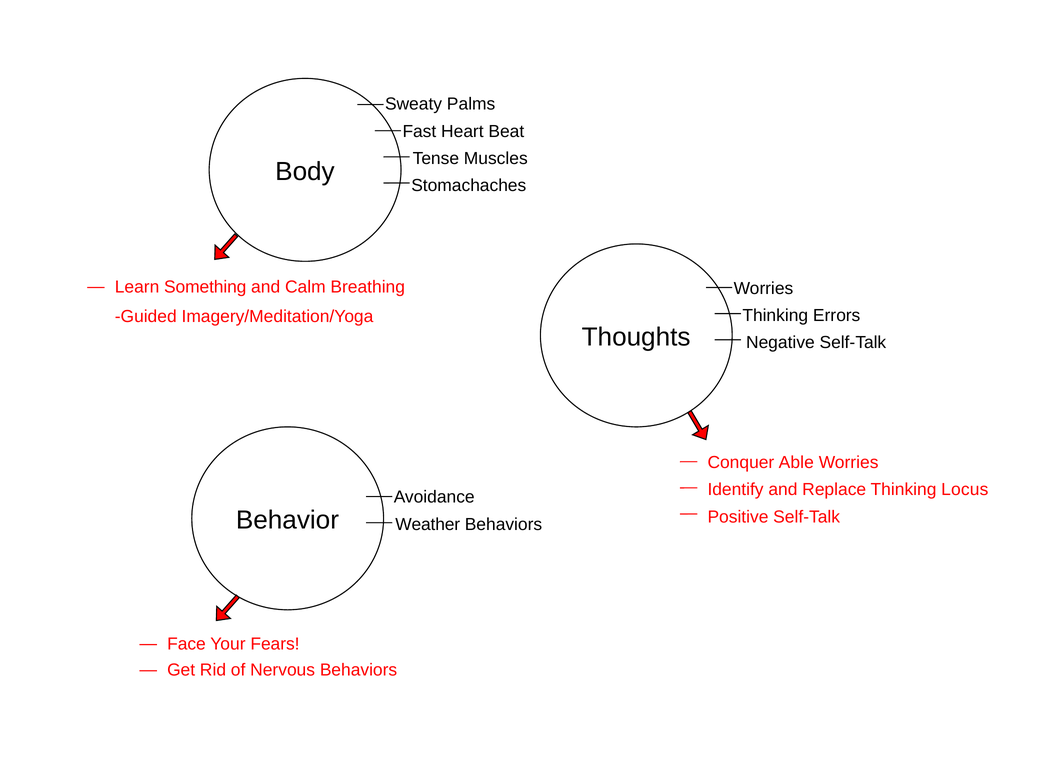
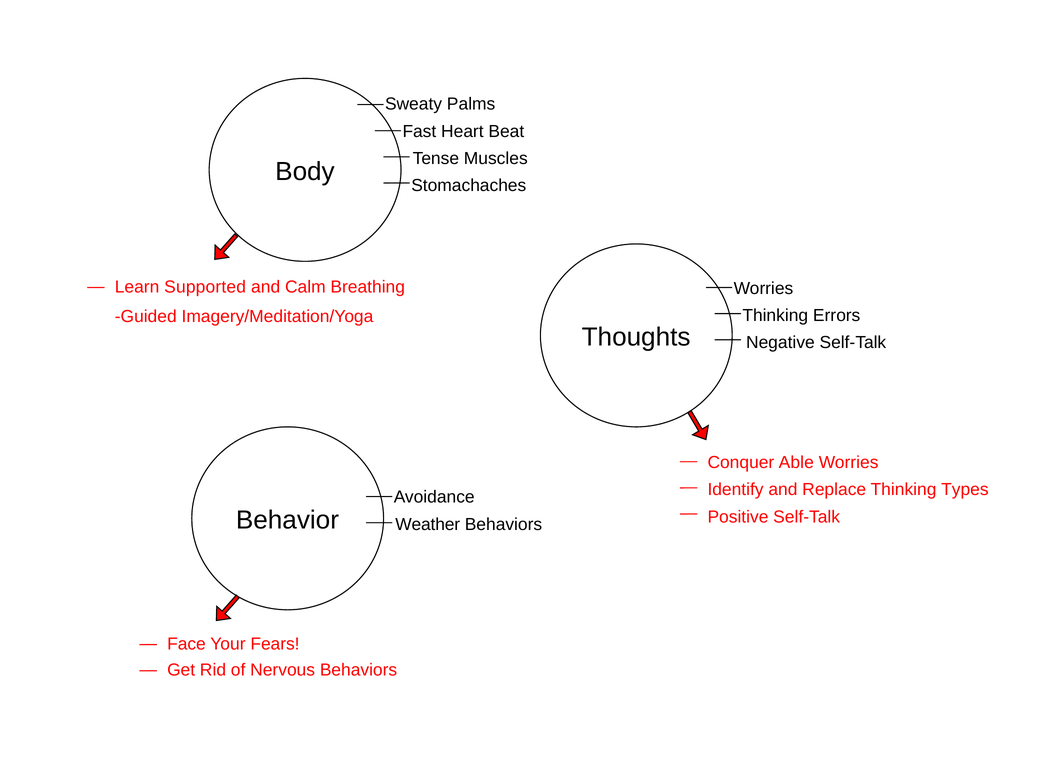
Something: Something -> Supported
Locus: Locus -> Types
